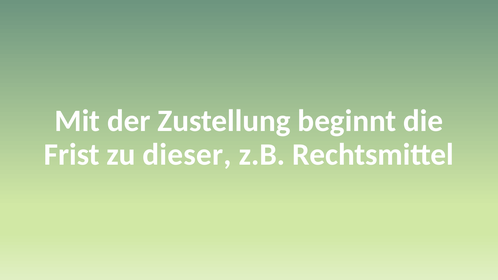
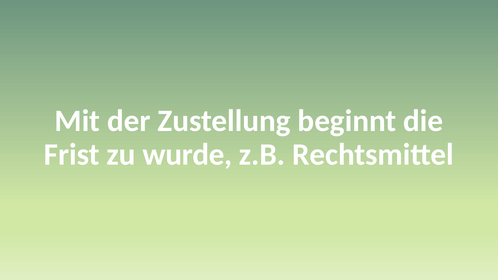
dieser: dieser -> wurde
